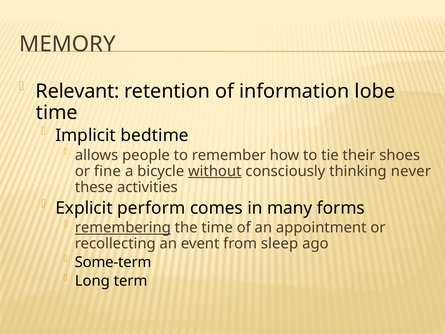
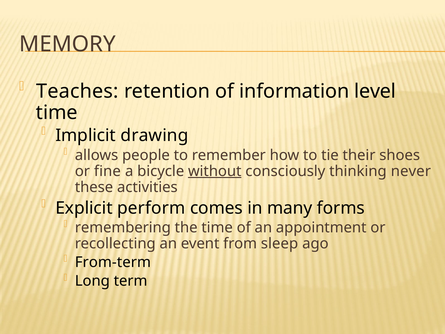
Relevant: Relevant -> Teaches
lobe: lobe -> level
bedtime: bedtime -> drawing
remembering underline: present -> none
Some-term: Some-term -> From-term
